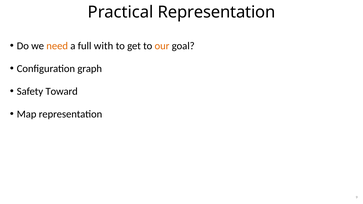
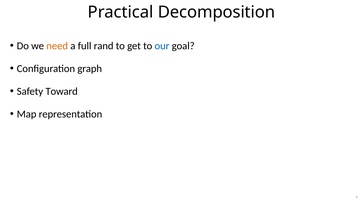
Practical Representation: Representation -> Decomposition
with: with -> rand
our colour: orange -> blue
